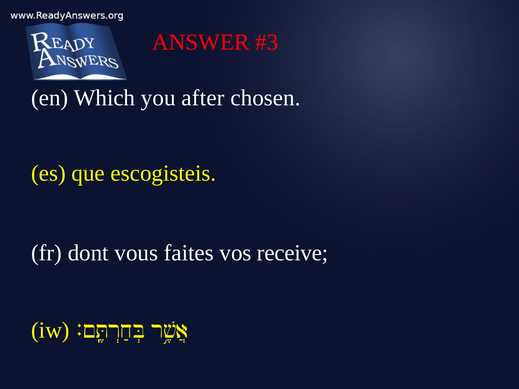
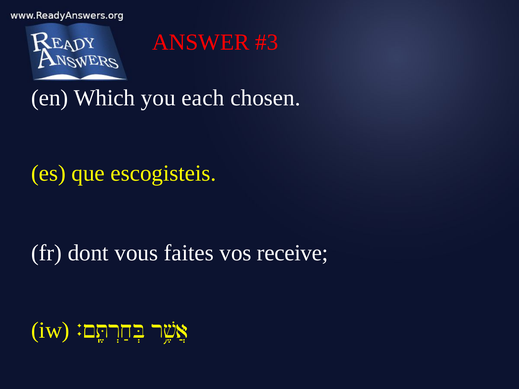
after: after -> each
